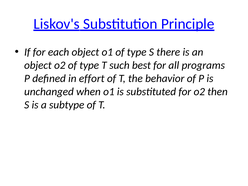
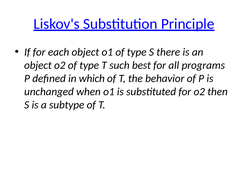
effort: effort -> which
